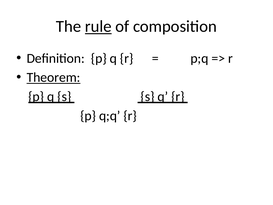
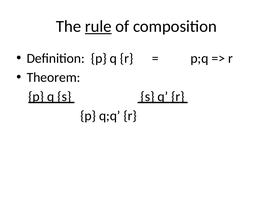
Theorem underline: present -> none
